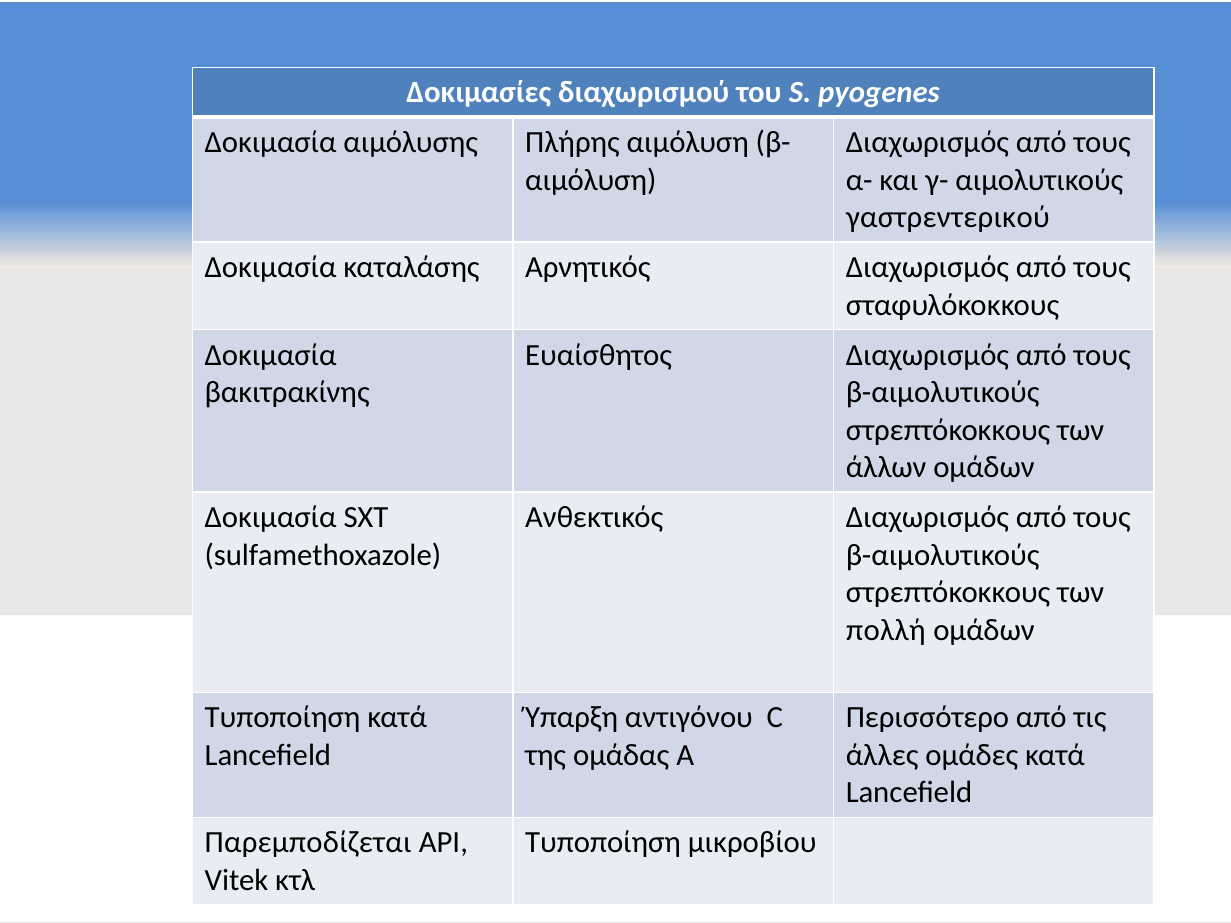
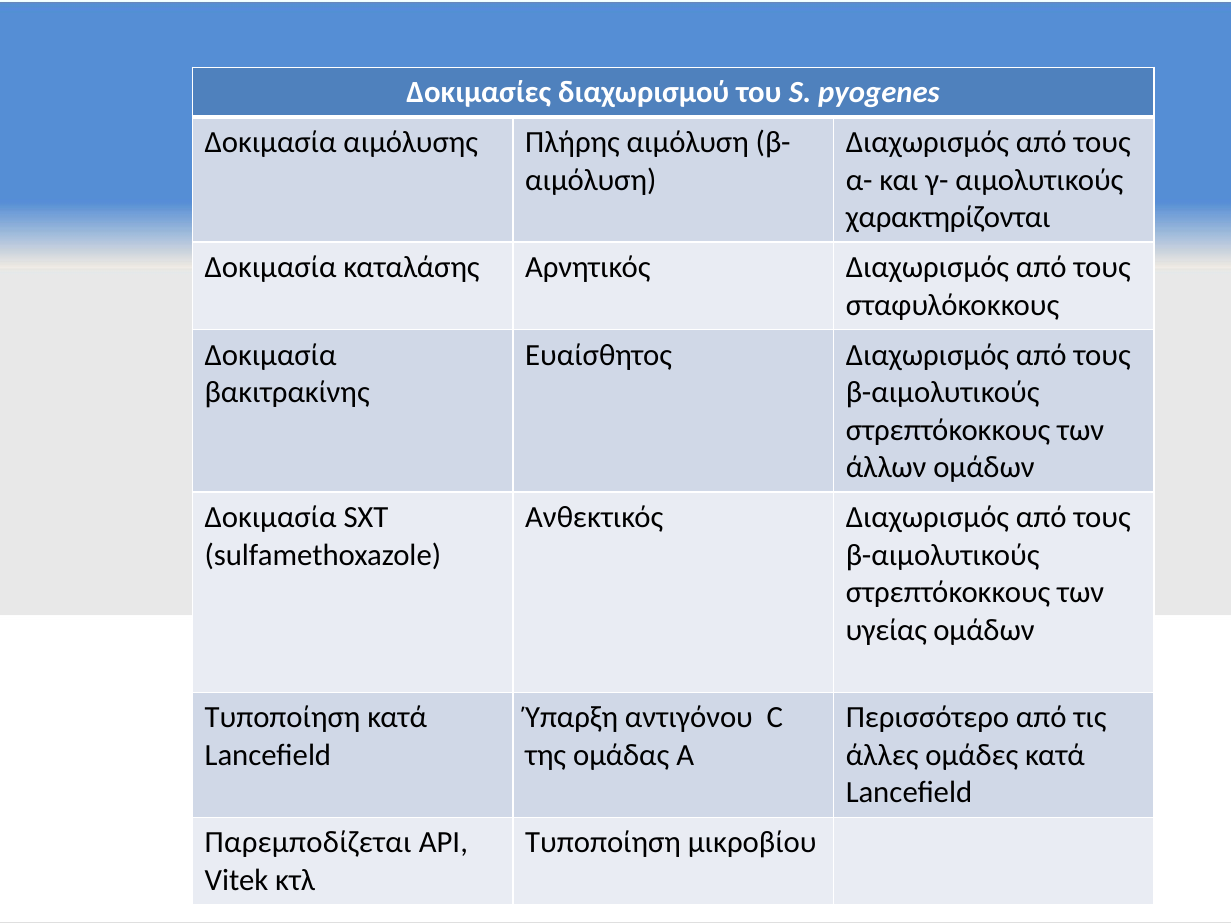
γαστρεντερικού: γαστρεντερικού -> χαρακτηρίζονται
πολλή: πολλή -> υγείας
